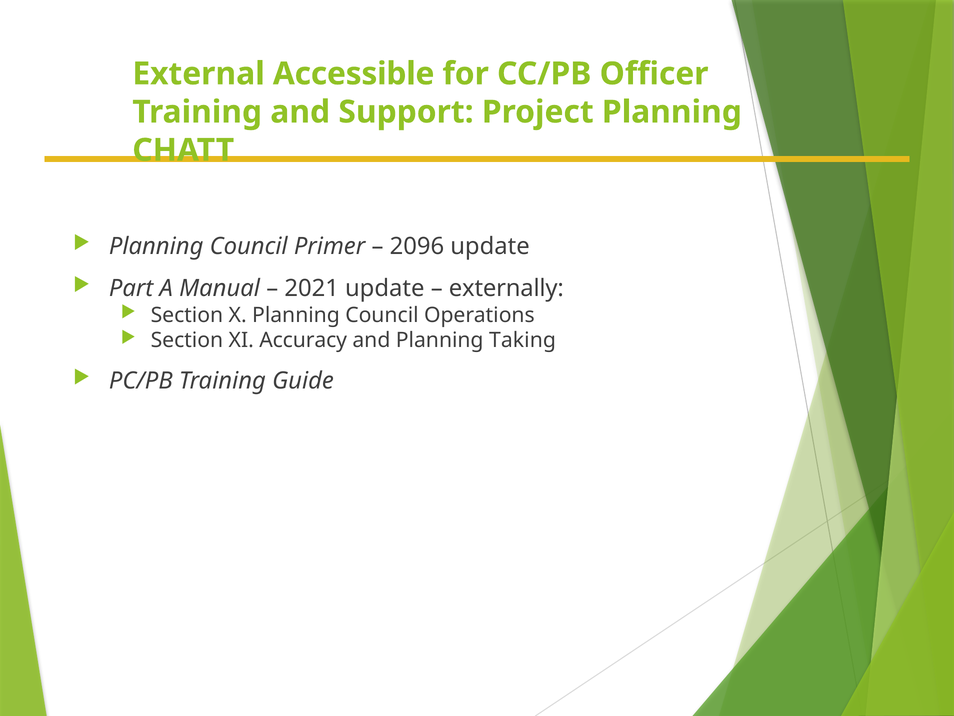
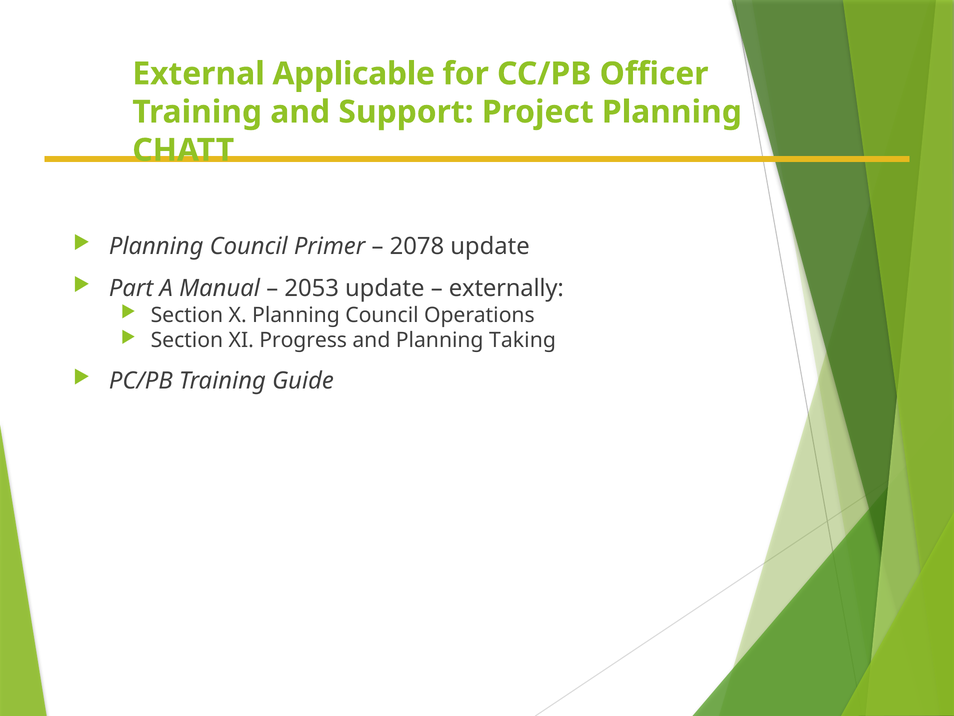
Accessible: Accessible -> Applicable
2096: 2096 -> 2078
2021: 2021 -> 2053
Accuracy: Accuracy -> Progress
